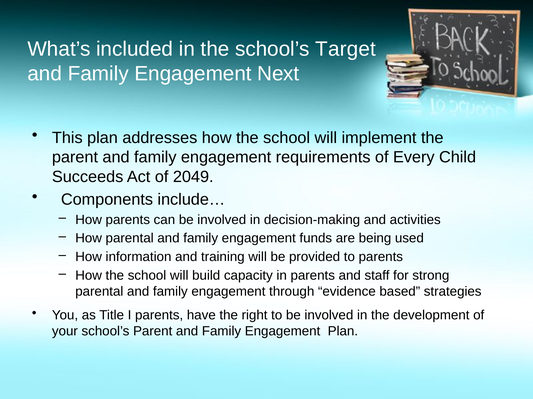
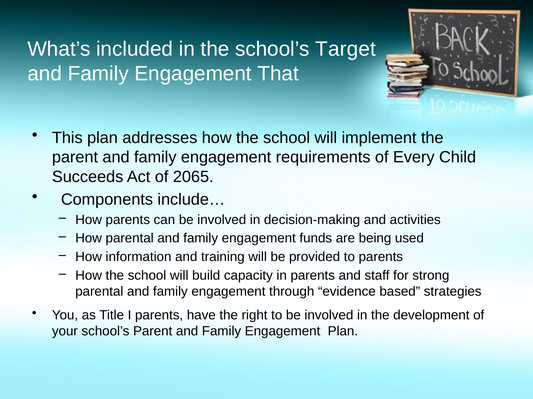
Next: Next -> That
2049: 2049 -> 2065
